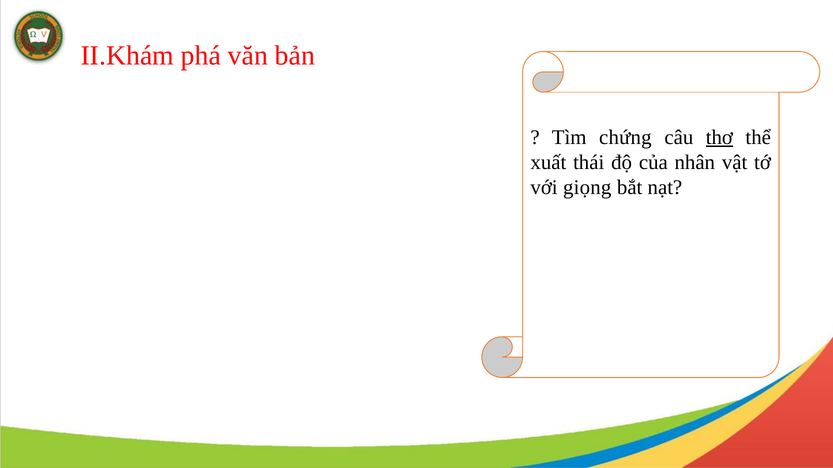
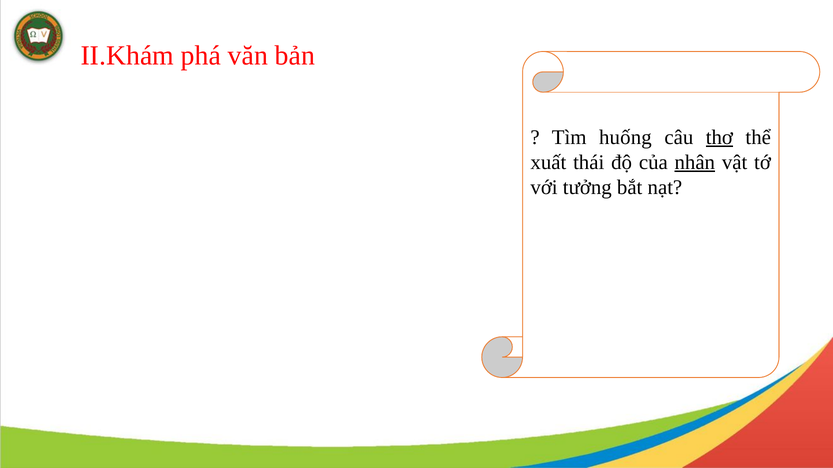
chứng: chứng -> huống
nhân underline: none -> present
giọng: giọng -> tưởng
